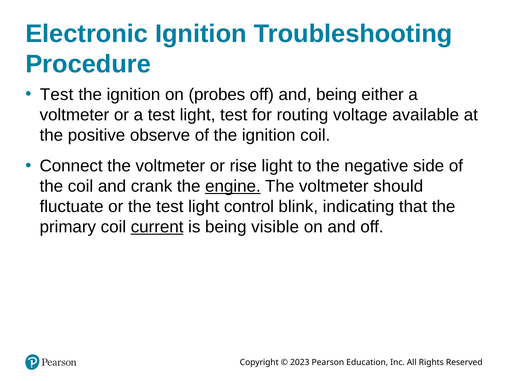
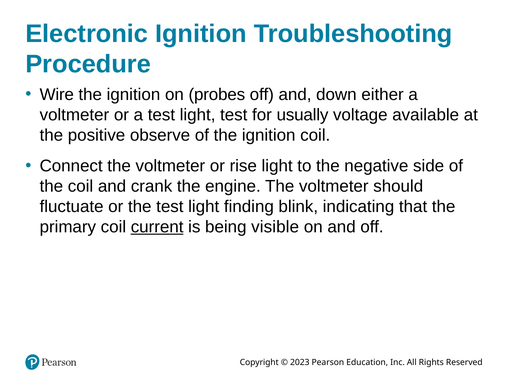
Test at (57, 95): Test -> Wire
and being: being -> down
routing: routing -> usually
engine underline: present -> none
control: control -> finding
